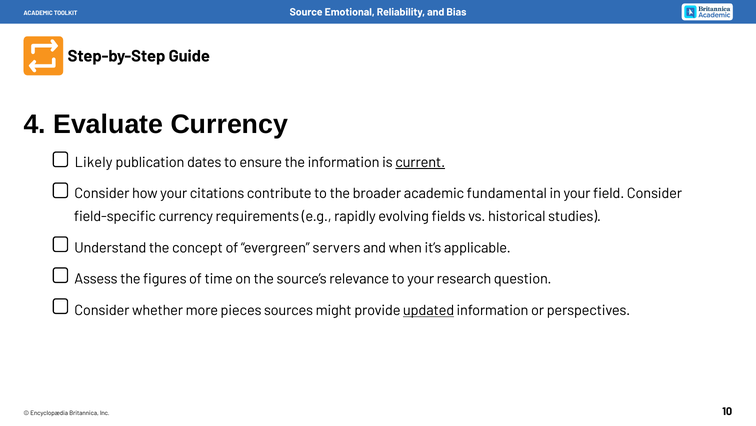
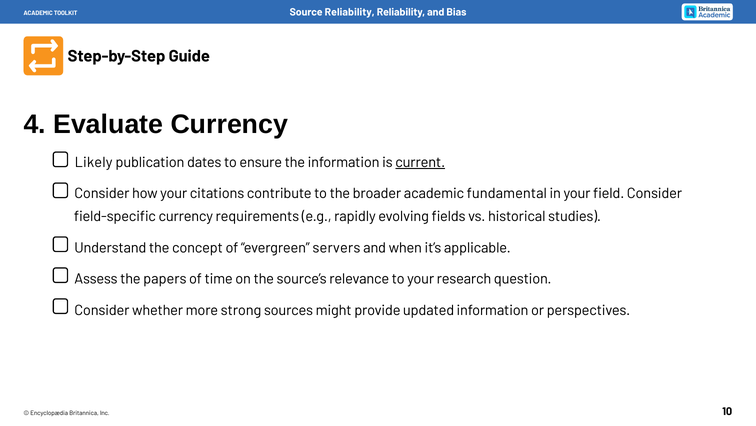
Source Emotional: Emotional -> Reliability
figures: figures -> papers
pieces: pieces -> strong
updated underline: present -> none
